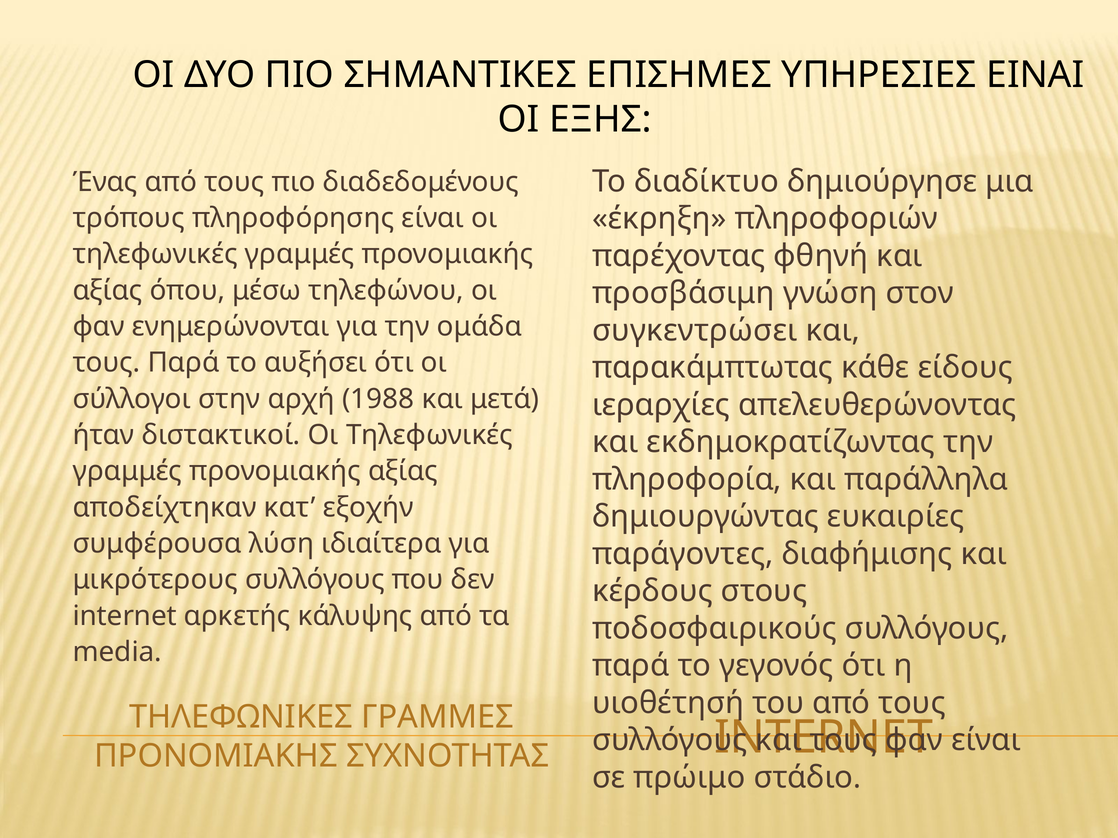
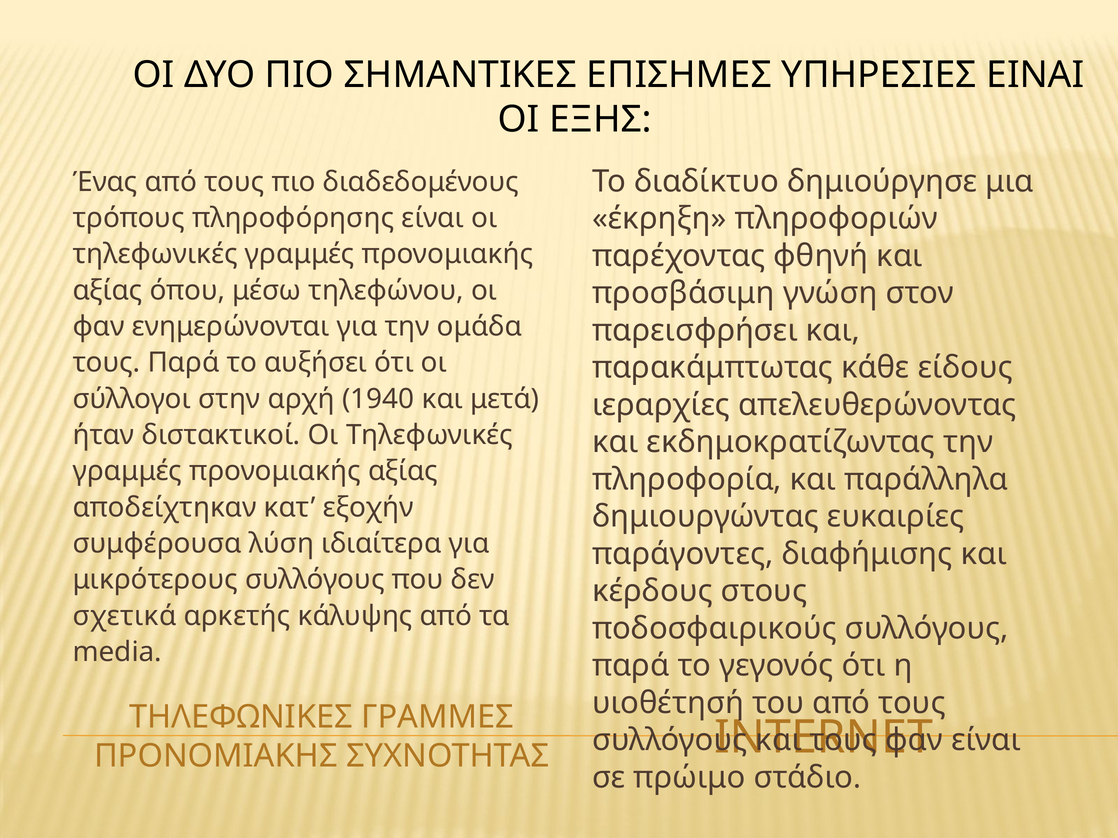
συγκεντρώσει: συγκεντρώσει -> παρεισφρήσει
1988: 1988 -> 1940
internet at (125, 616): internet -> σχετικά
